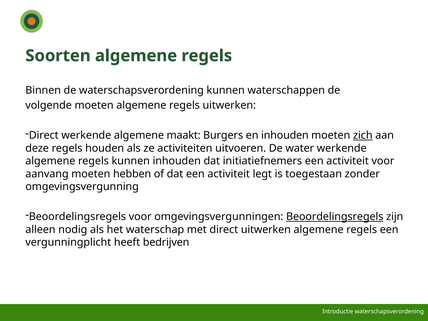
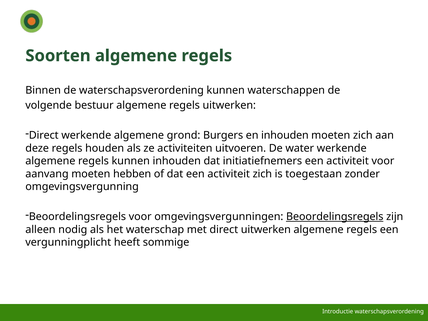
volgende moeten: moeten -> bestuur
maakt: maakt -> grond
zich at (363, 135) underline: present -> none
activiteit legt: legt -> zich
bedrijven: bedrijven -> sommige
